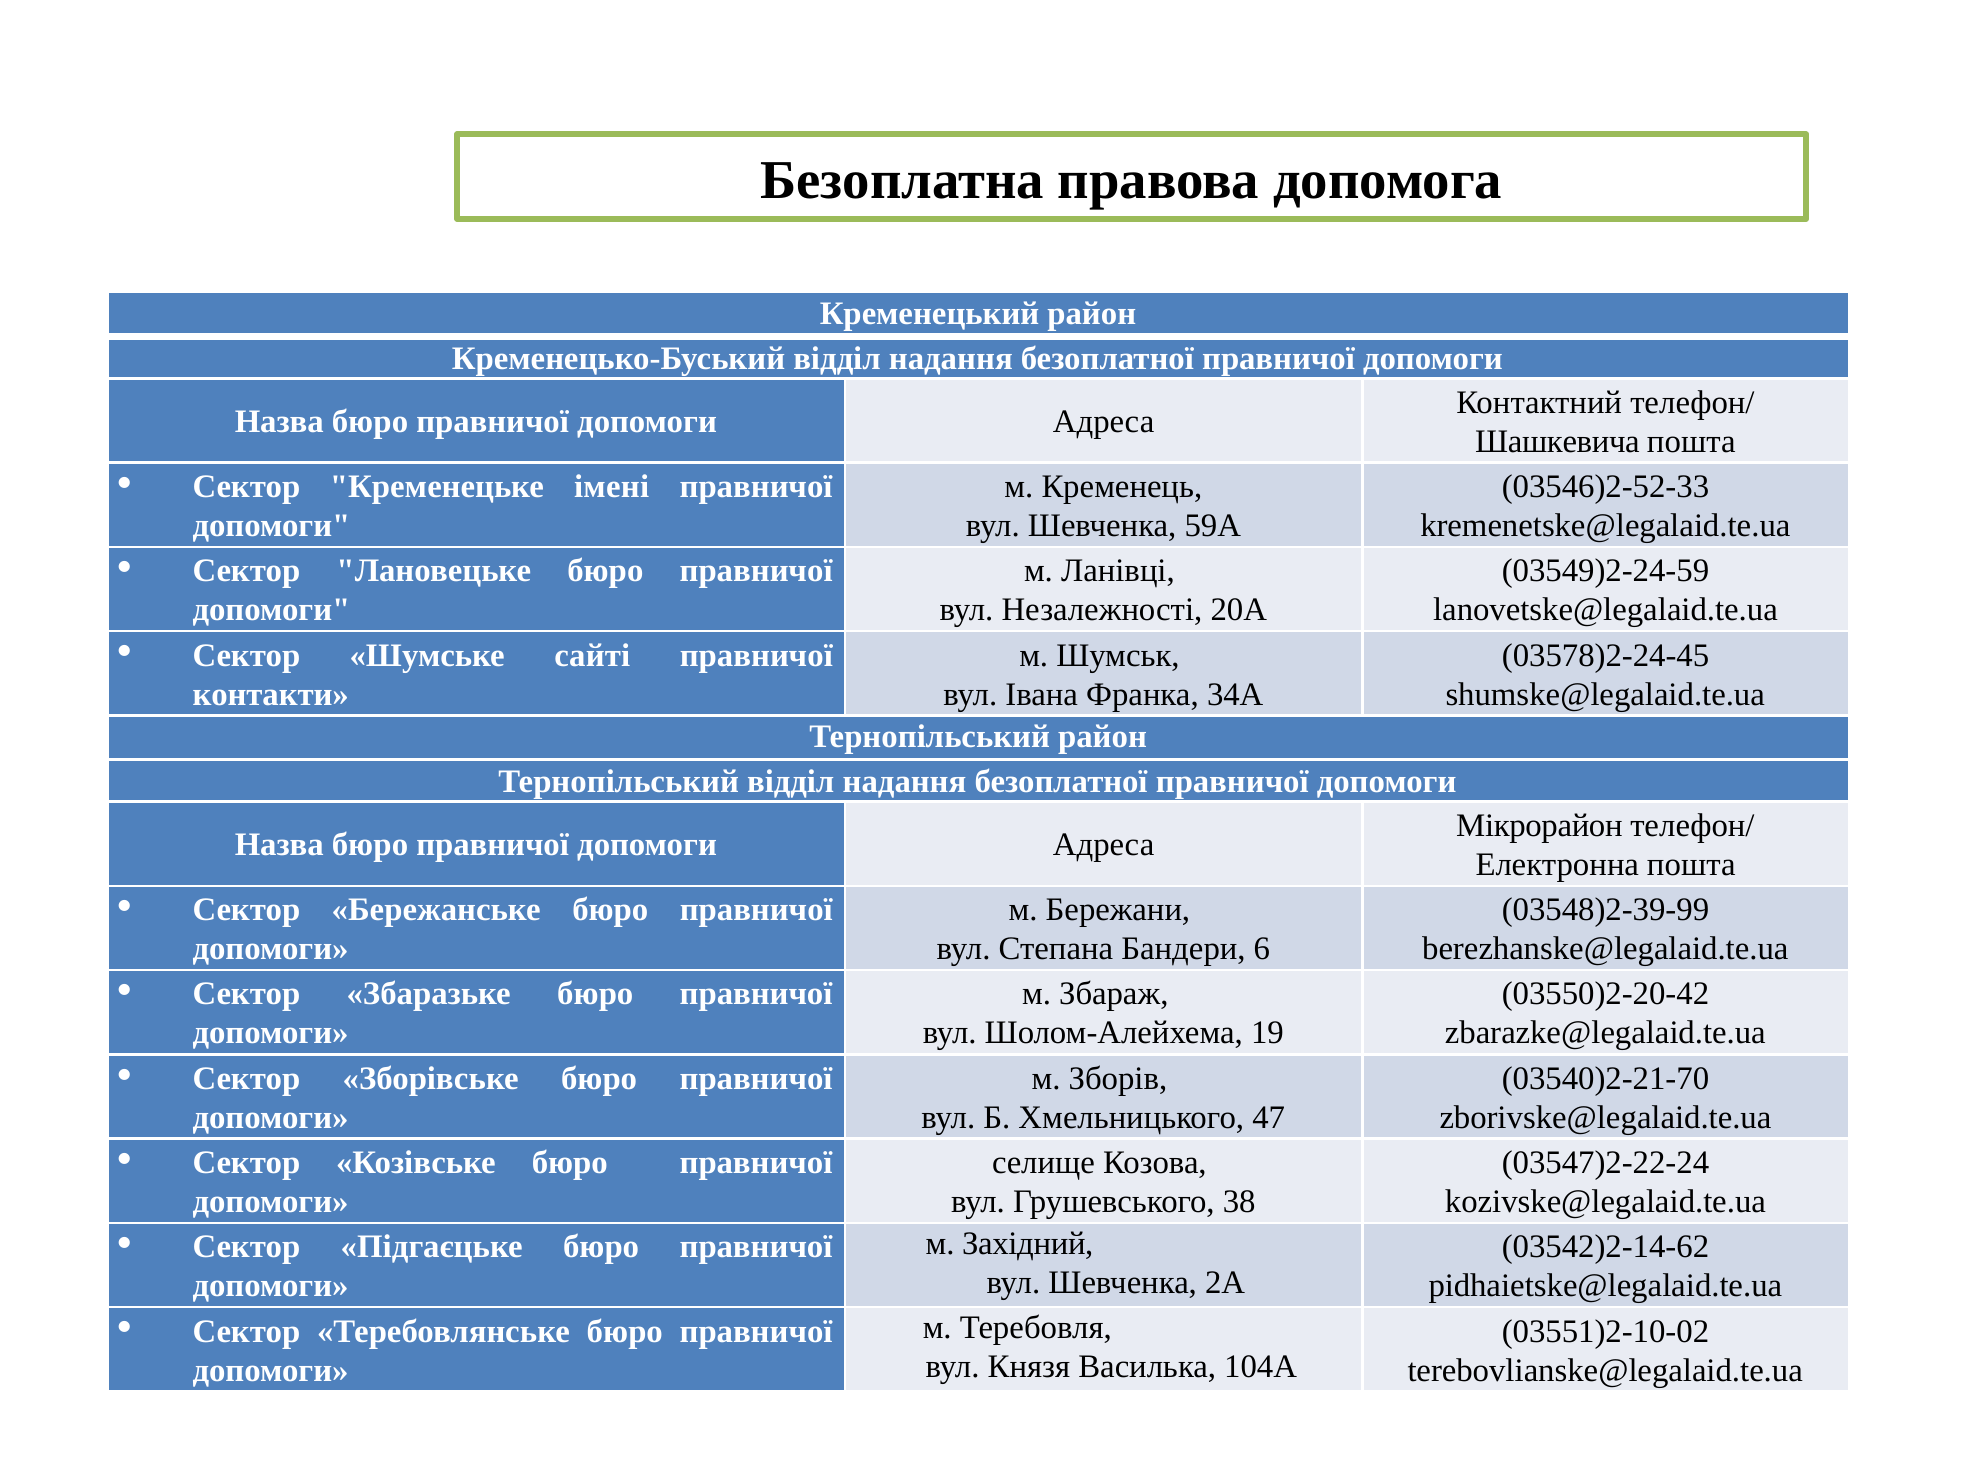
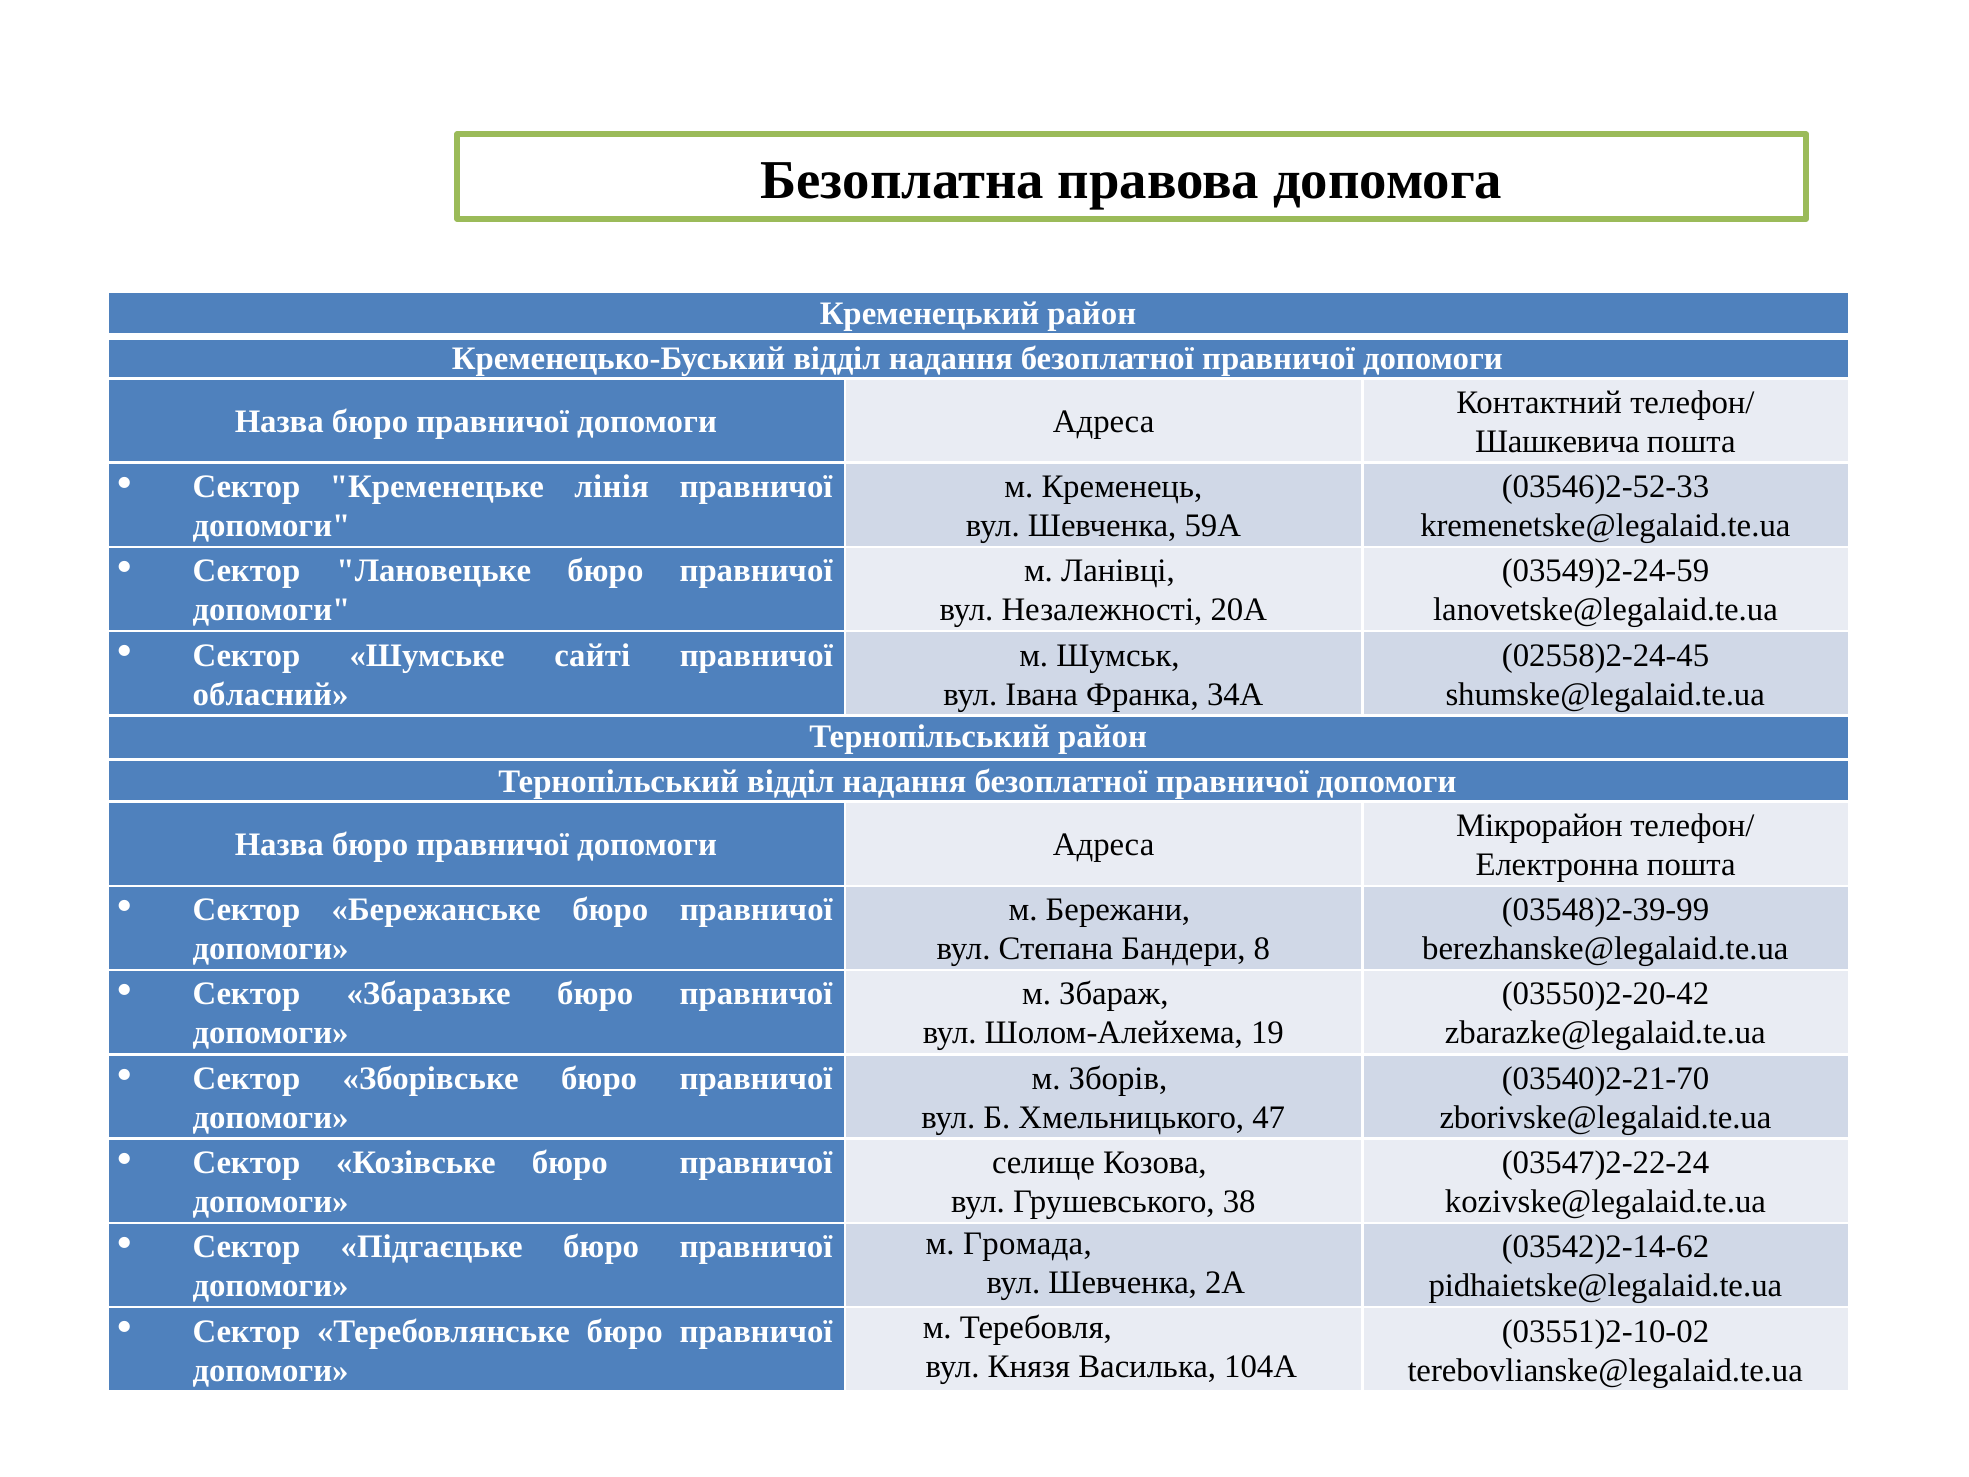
імені: імені -> лінія
03578)2-24-45: 03578)2-24-45 -> 02558)2-24-45
контакти: контакти -> обласний
6: 6 -> 8
Західний: Західний -> Громада
